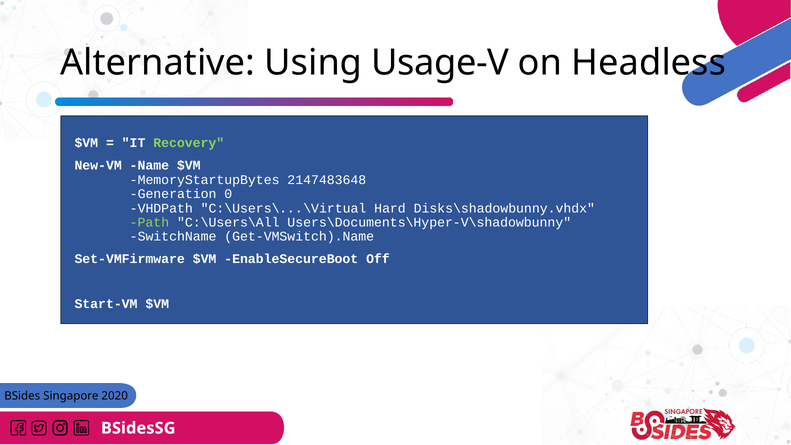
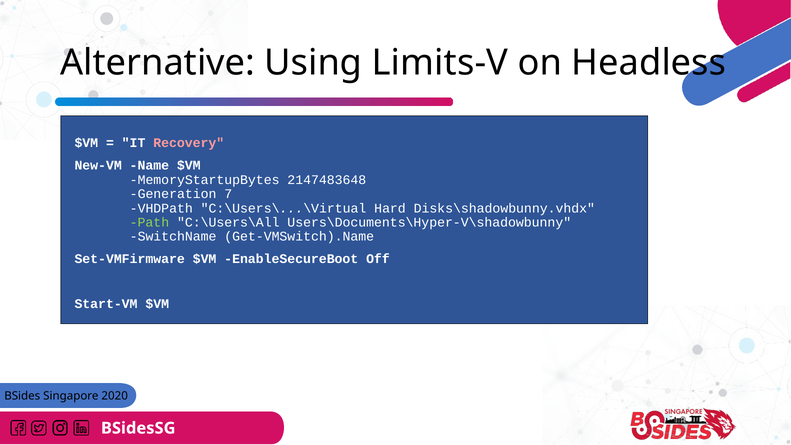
Usage-V: Usage-V -> Limits-V
Recovery colour: light green -> pink
0: 0 -> 7
